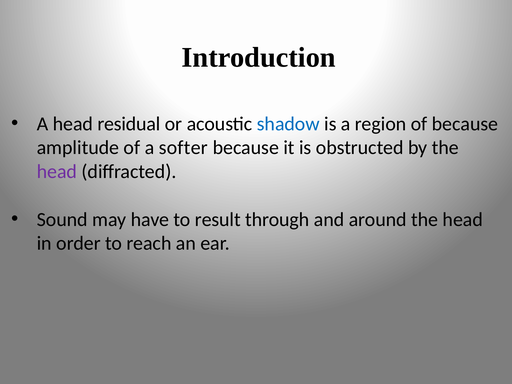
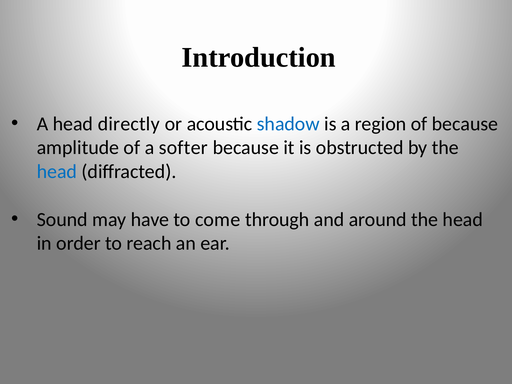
residual: residual -> directly
head at (57, 172) colour: purple -> blue
result: result -> come
